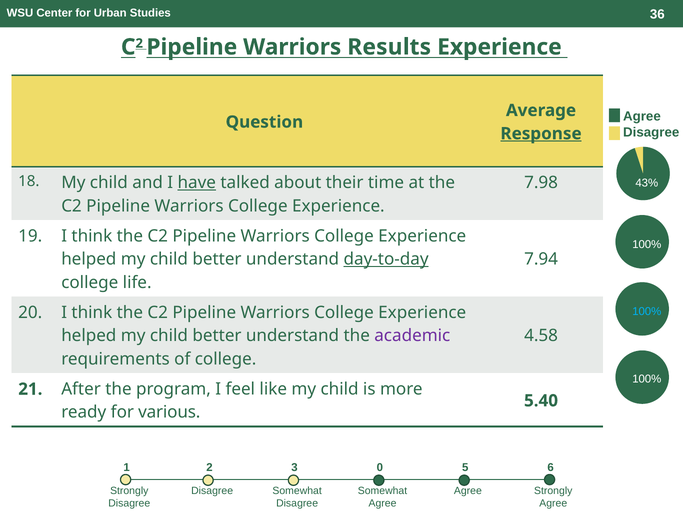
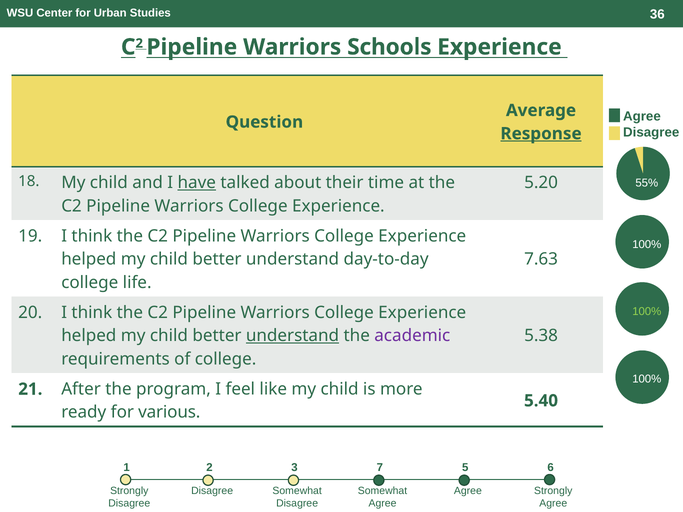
Results: Results -> Schools
43%: 43% -> 55%
7.98: 7.98 -> 5.20
day-to-day underline: present -> none
7.94: 7.94 -> 7.63
100% at (647, 312) colour: light blue -> light green
understand at (292, 336) underline: none -> present
4.58: 4.58 -> 5.38
0: 0 -> 7
